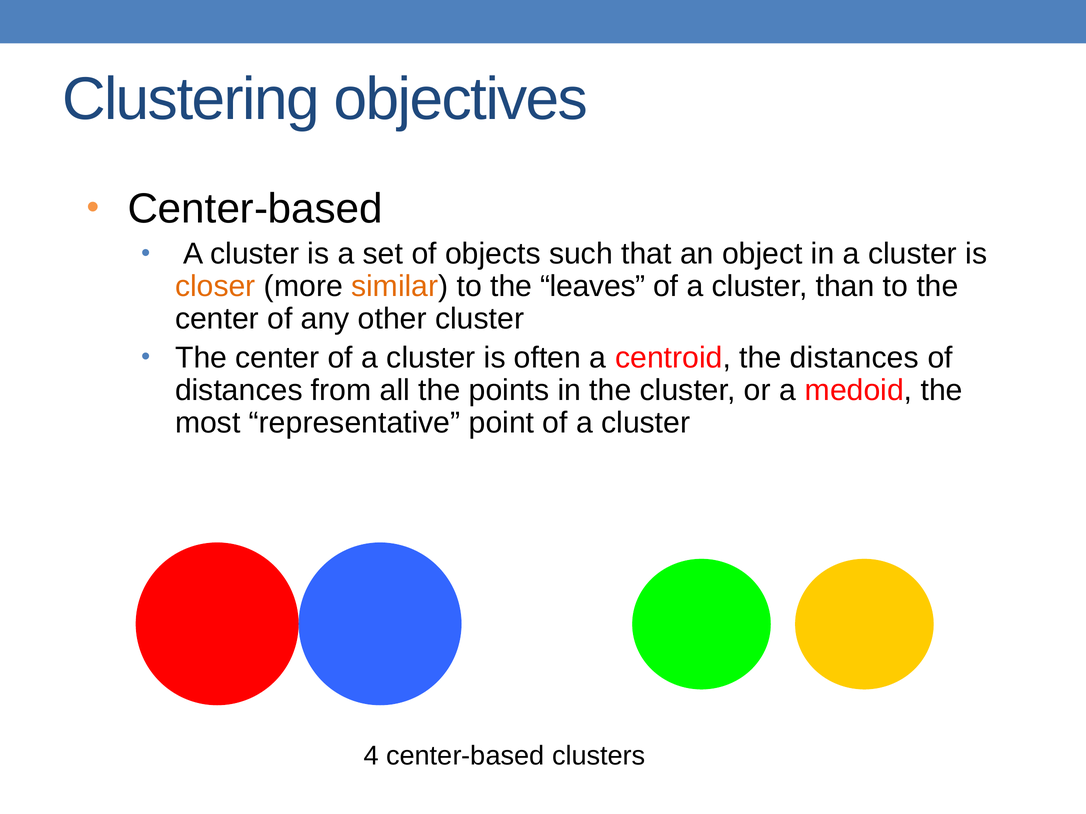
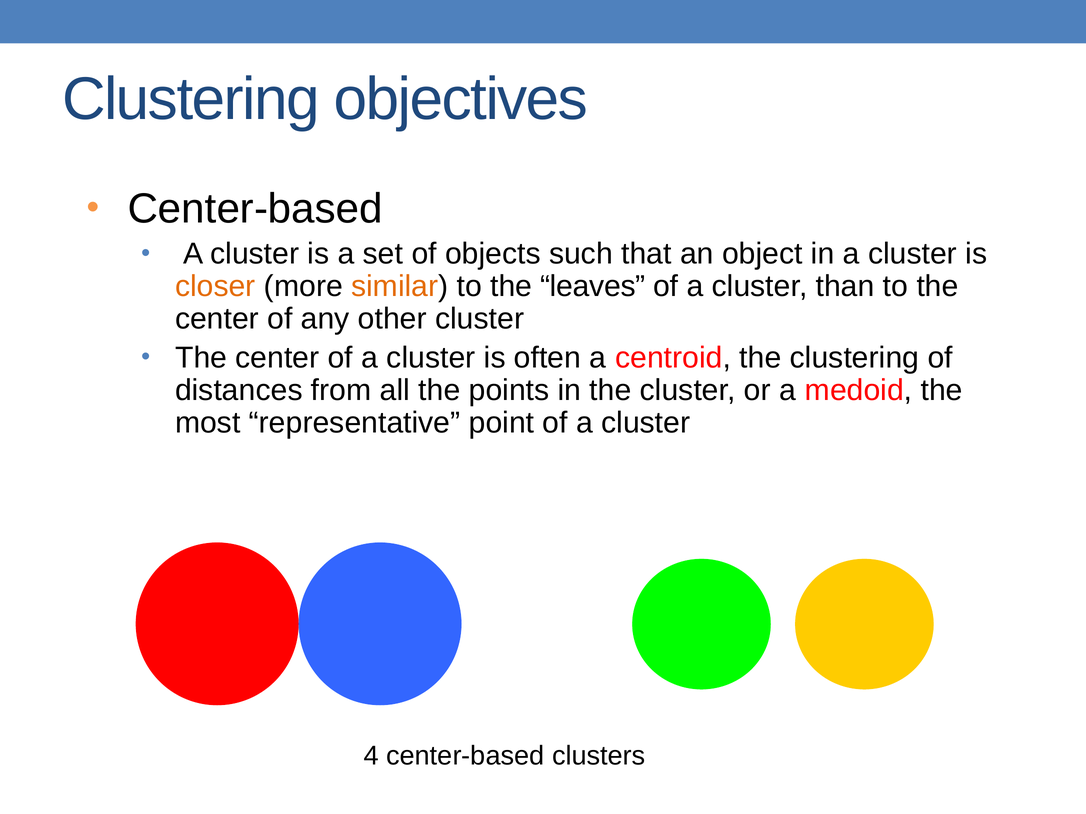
the distances: distances -> clustering
